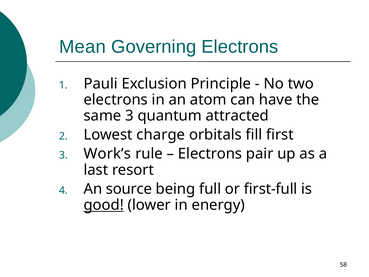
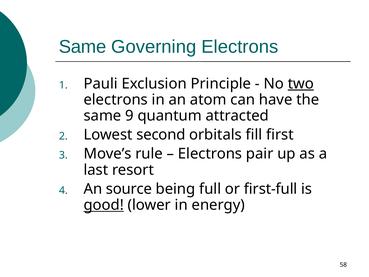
Mean at (82, 47): Mean -> Same
two underline: none -> present
same 3: 3 -> 9
charge: charge -> second
Work’s: Work’s -> Move’s
